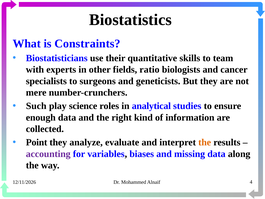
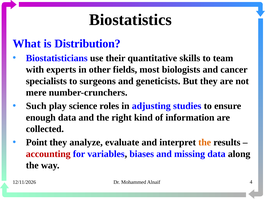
Constraints: Constraints -> Distribution
ratio: ratio -> most
analytical: analytical -> adjusting
accounting colour: purple -> red
